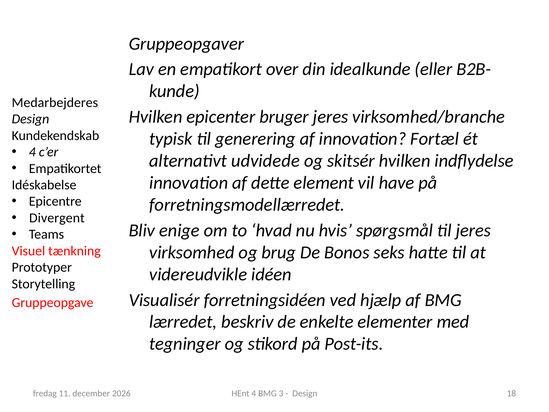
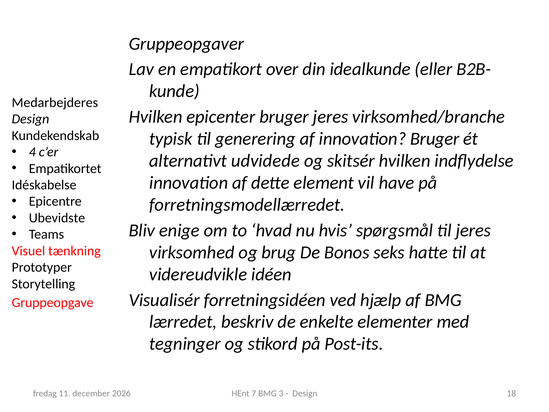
innovation Fortæl: Fortæl -> Bruger
Divergent: Divergent -> Ubevidste
HEnt 4: 4 -> 7
